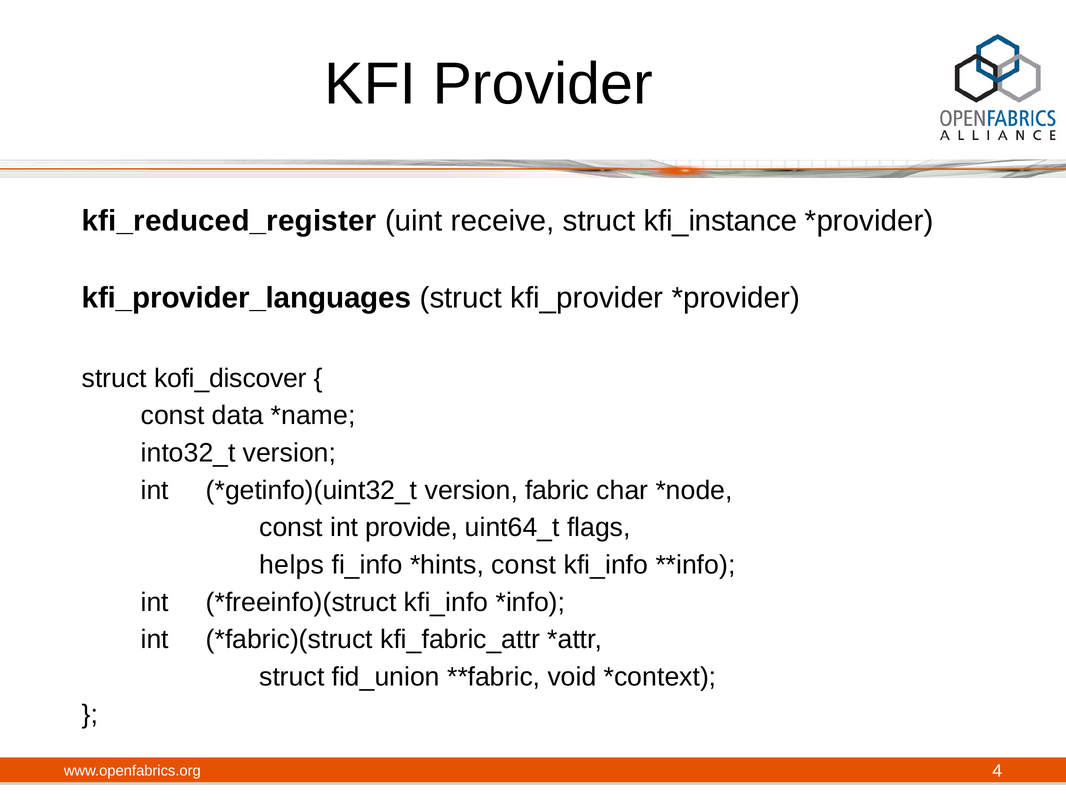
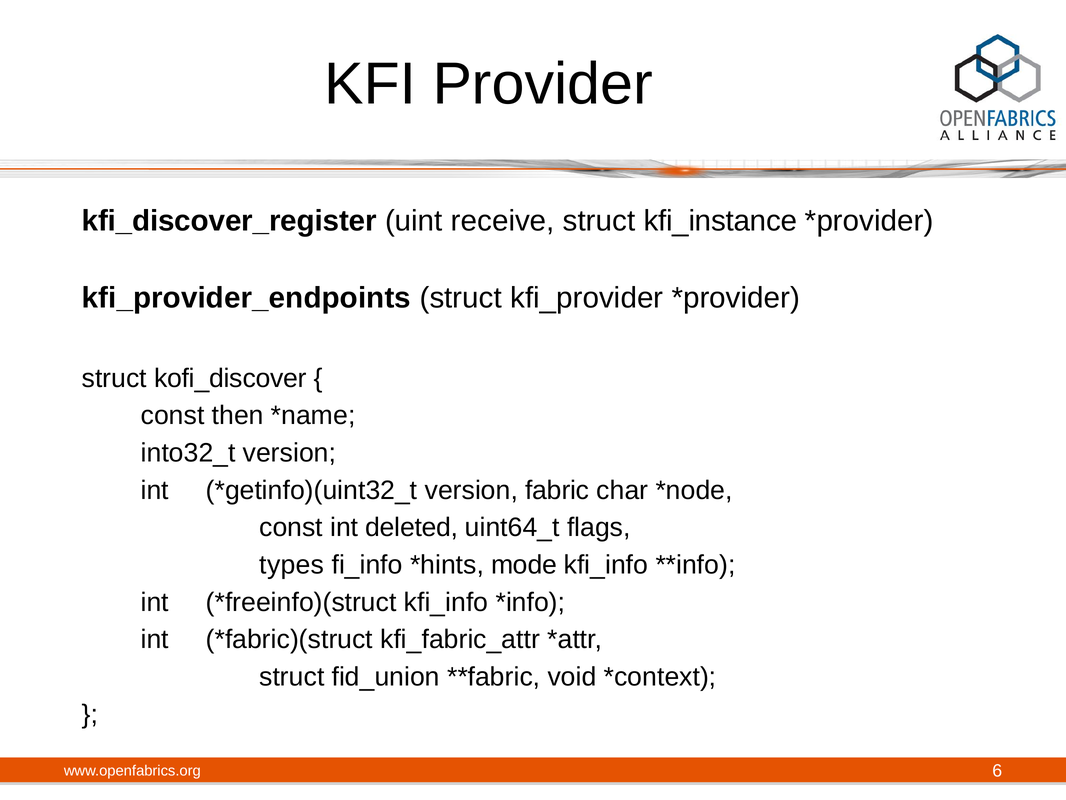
kfi_reduced_register: kfi_reduced_register -> kfi_discover_register
kfi_provider_languages: kfi_provider_languages -> kfi_provider_endpoints
data: data -> then
provide: provide -> deleted
helps: helps -> types
const at (524, 565): const -> mode
4: 4 -> 6
